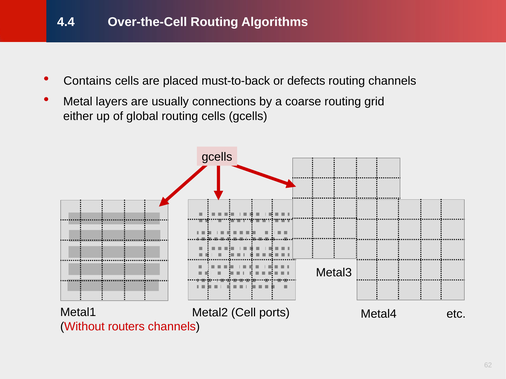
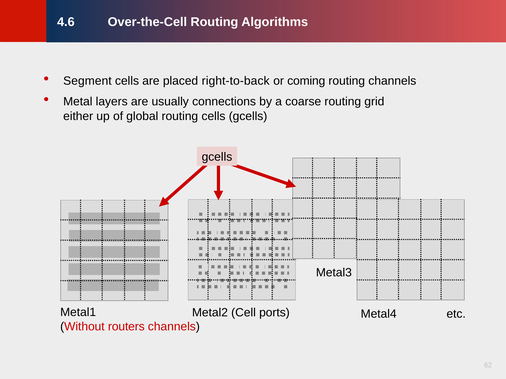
4.4: 4.4 -> 4.6
Contains: Contains -> Segment
must-to-back: must-to-back -> right-to-back
defects: defects -> coming
